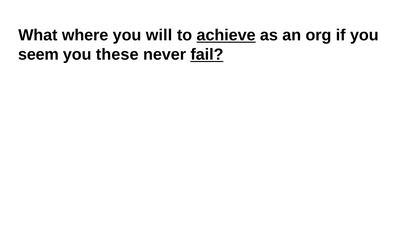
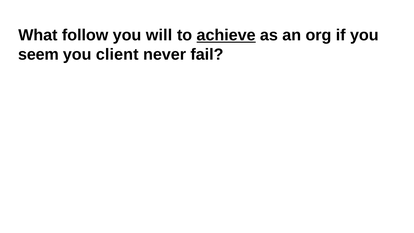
where: where -> follow
these: these -> client
fail underline: present -> none
